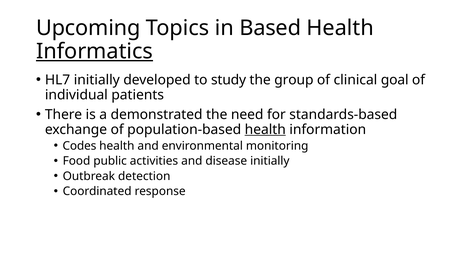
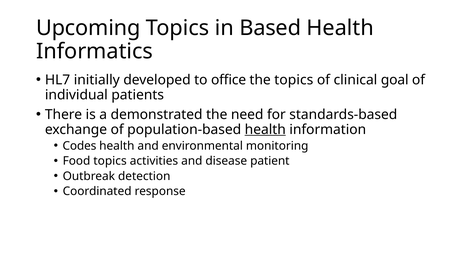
Informatics underline: present -> none
study: study -> office
the group: group -> topics
Food public: public -> topics
disease initially: initially -> patient
